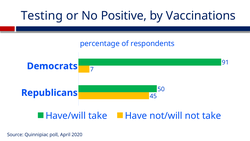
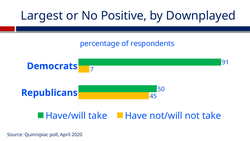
Testing: Testing -> Largest
Vaccinations: Vaccinations -> Downplayed
